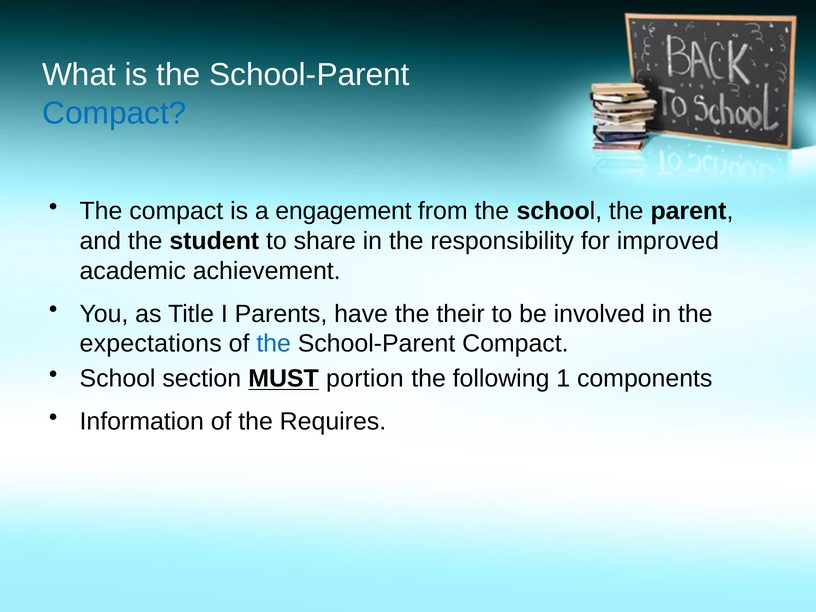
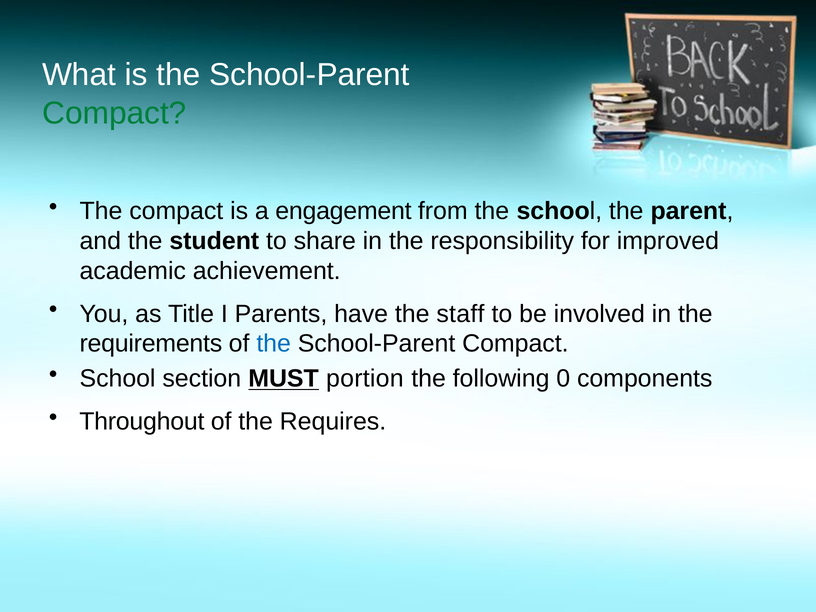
Compact at (114, 113) colour: blue -> green
their: their -> staff
expectations: expectations -> requirements
1: 1 -> 0
Information: Information -> Throughout
